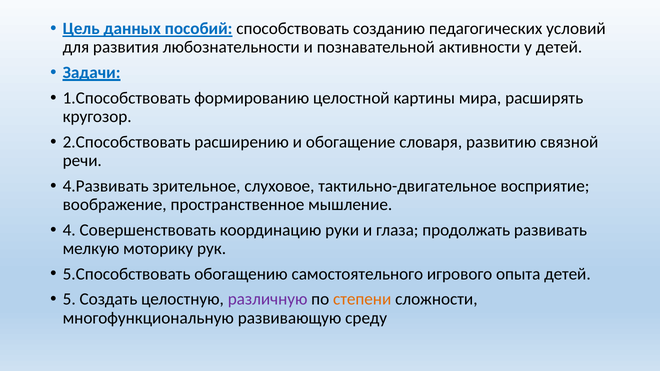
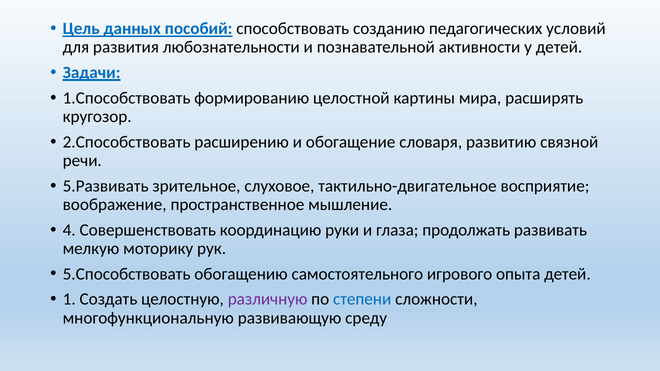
4.Развивать: 4.Развивать -> 5.Развивать
5: 5 -> 1
степени colour: orange -> blue
